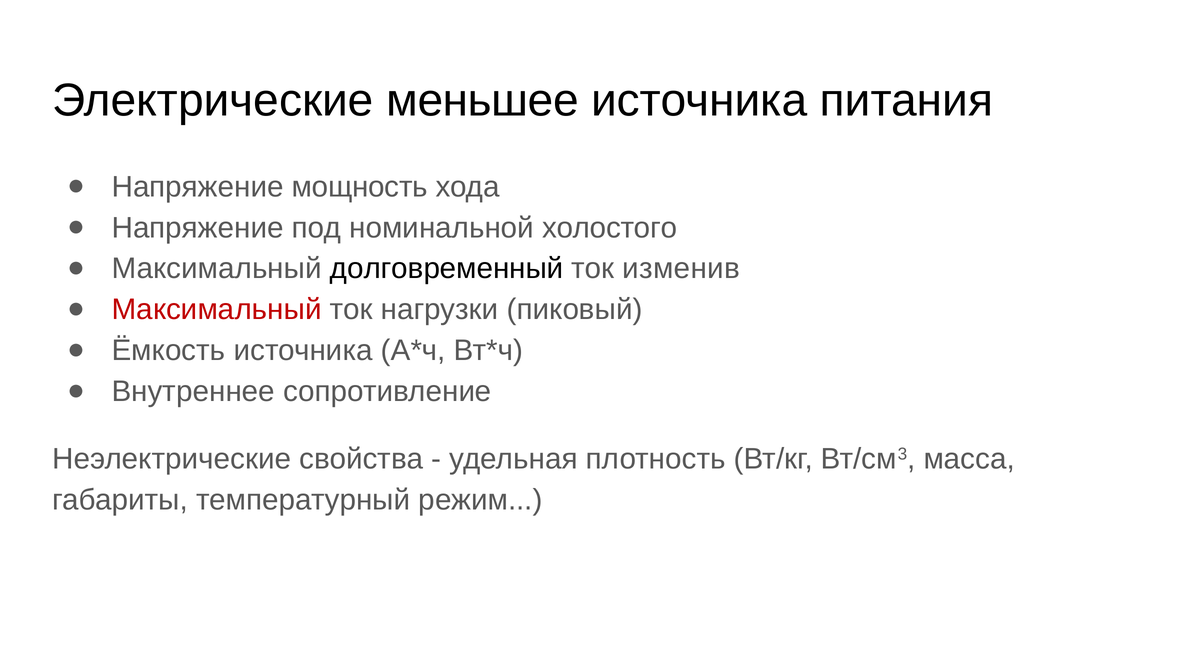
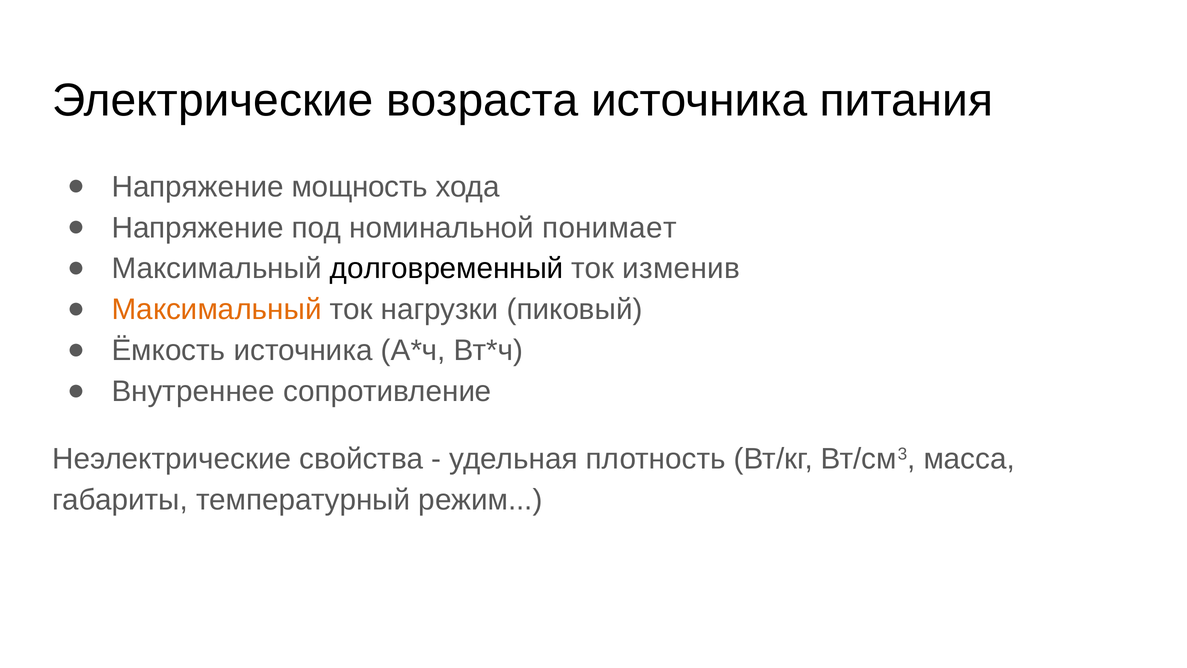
меньшее: меньшее -> возраста
холостого: холостого -> понимает
Максимальный at (217, 309) colour: red -> orange
